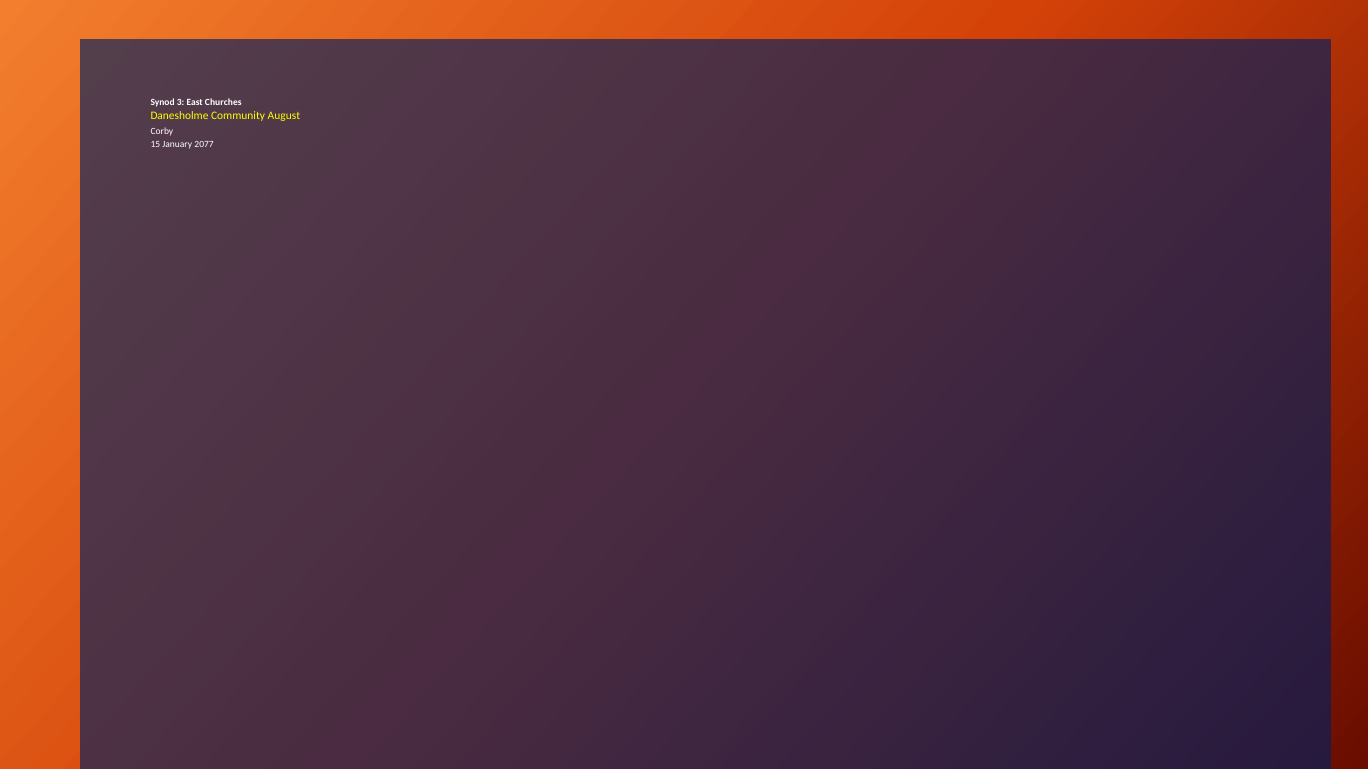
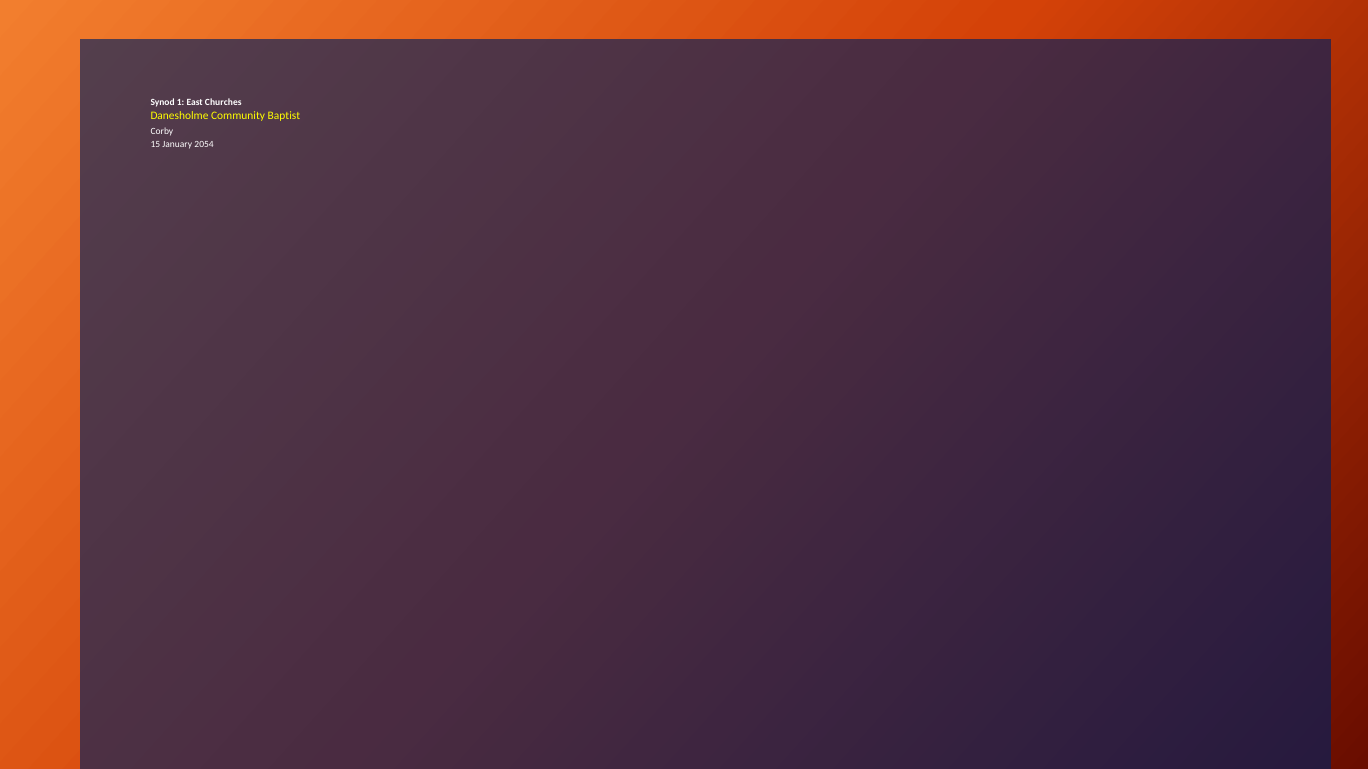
3: 3 -> 1
August: August -> Baptist
2077: 2077 -> 2054
